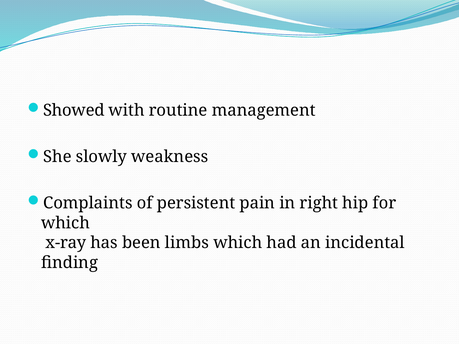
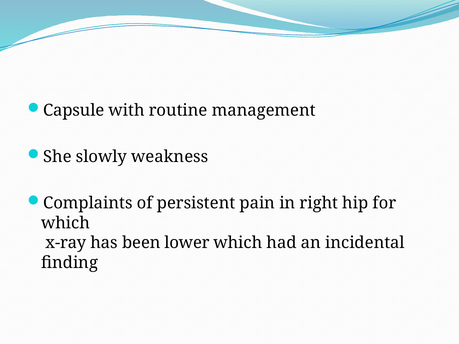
Showed: Showed -> Capsule
limbs: limbs -> lower
